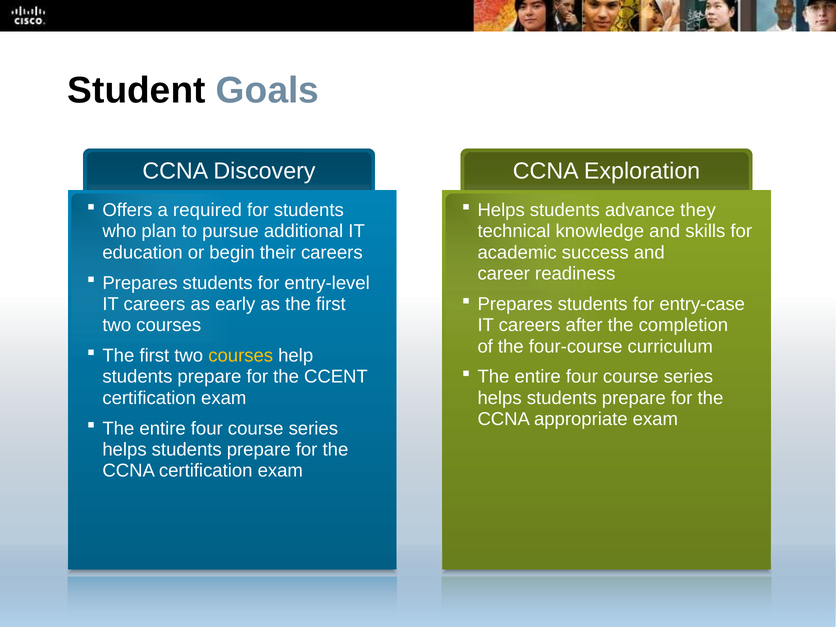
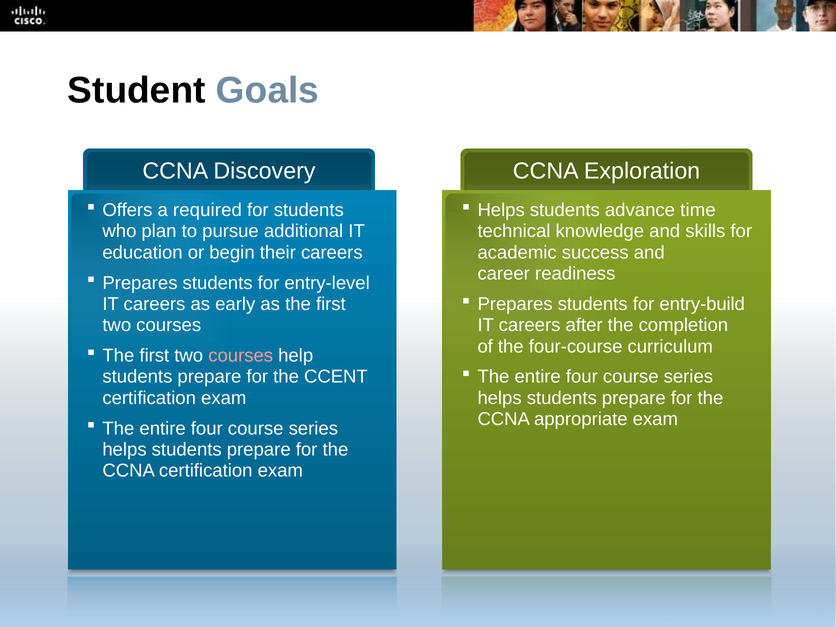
they: they -> time
entry-case: entry-case -> entry-build
courses at (241, 356) colour: yellow -> pink
